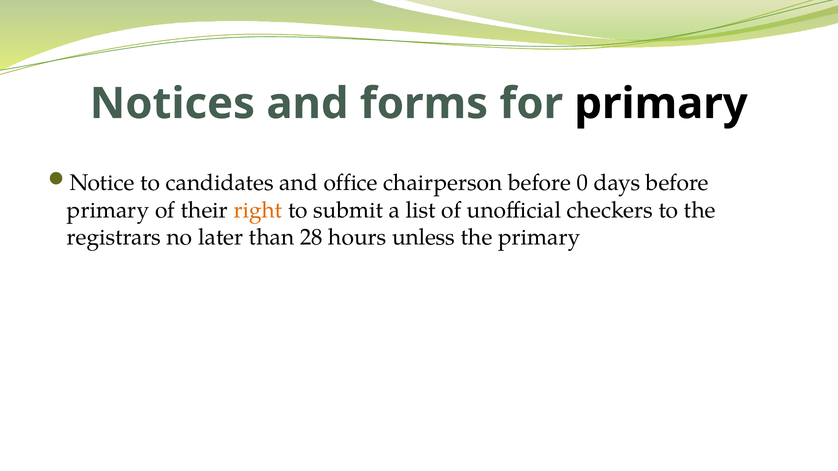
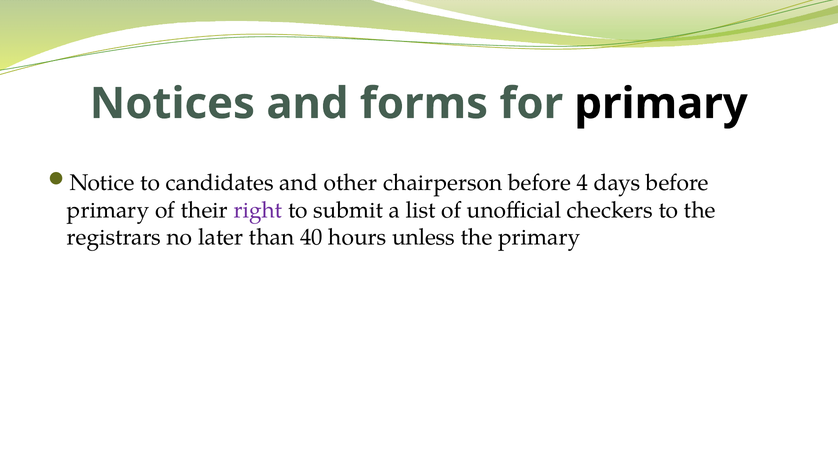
office: office -> other
0: 0 -> 4
right colour: orange -> purple
28: 28 -> 40
